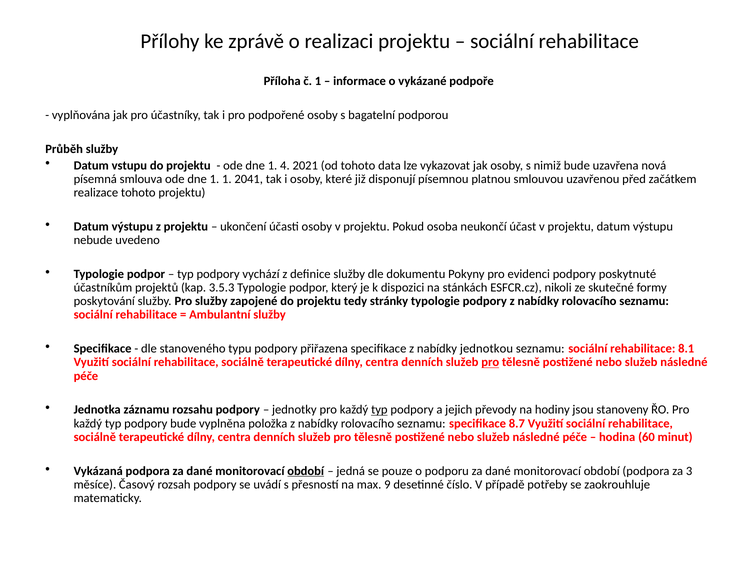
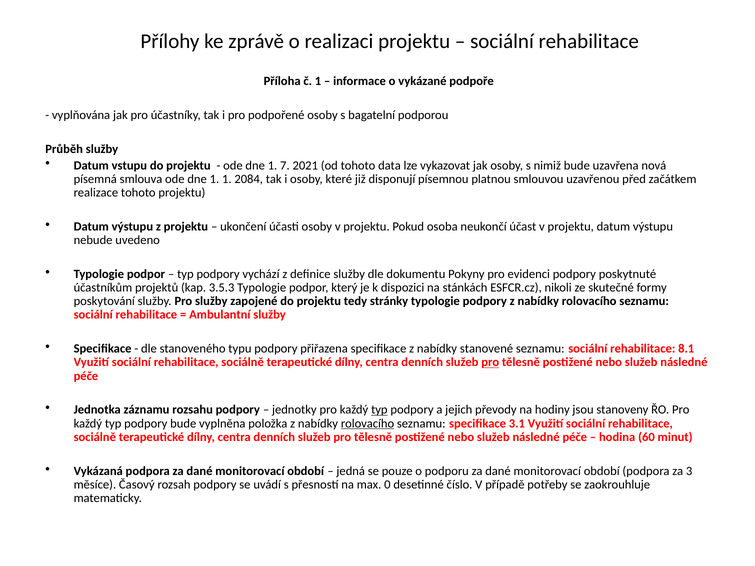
4: 4 -> 7
2041: 2041 -> 2084
jednotkou: jednotkou -> stanovené
rolovacího at (368, 424) underline: none -> present
8.7: 8.7 -> 3.1
období at (306, 471) underline: present -> none
9: 9 -> 0
